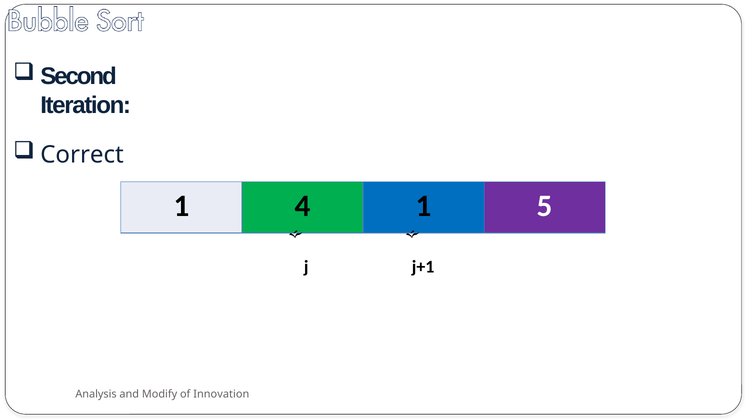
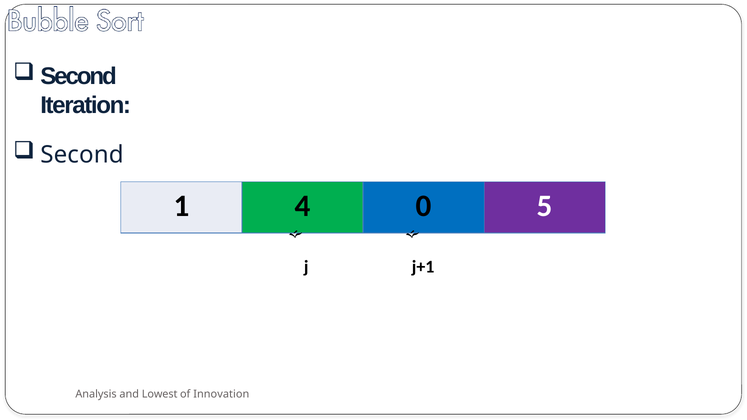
Correct: Correct -> Second
4 1: 1 -> 0
Modify: Modify -> Lowest
